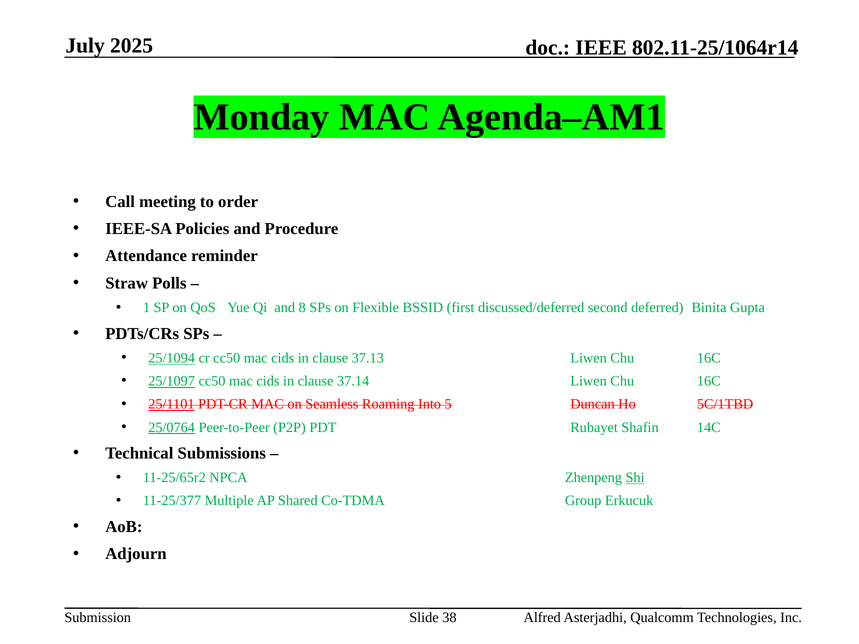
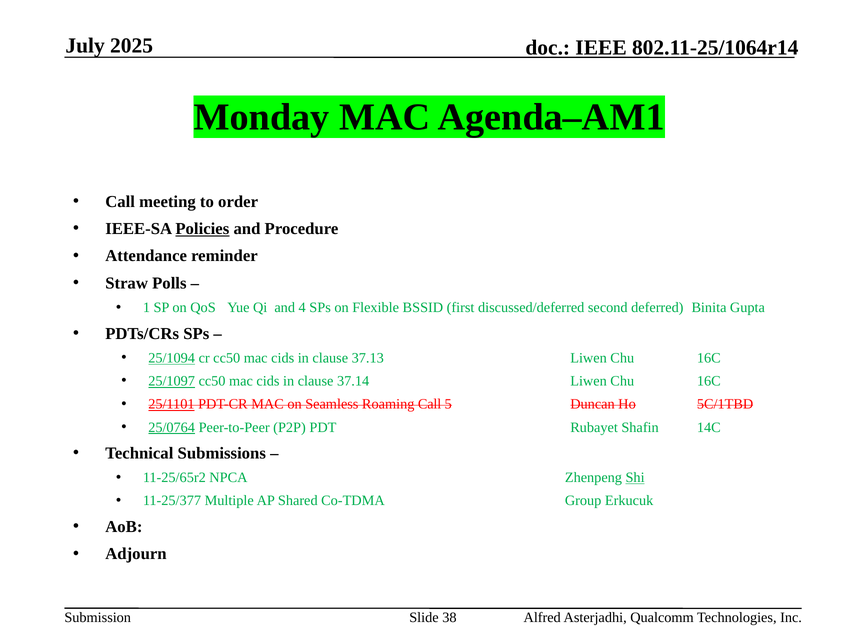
Policies underline: none -> present
8: 8 -> 4
Roaming Into: Into -> Call
